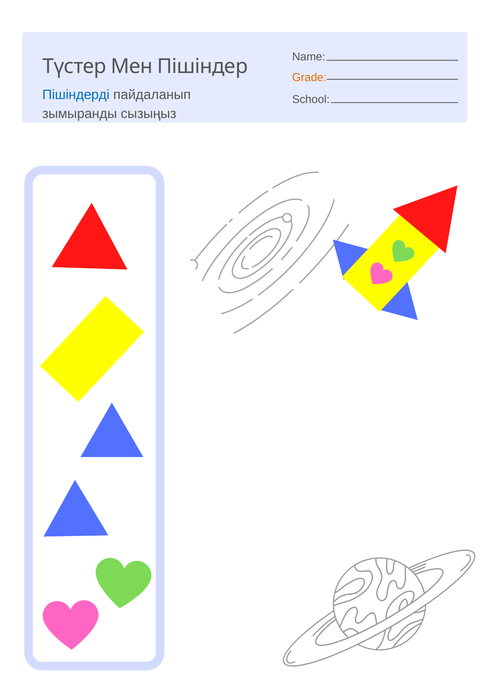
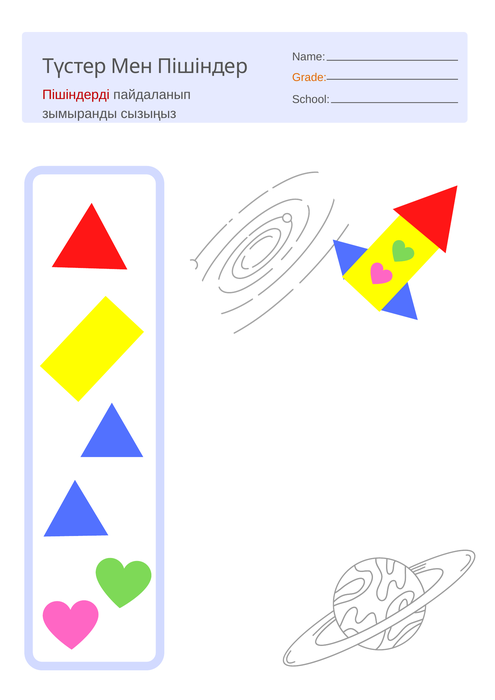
Пішіндерді colour: blue -> red
